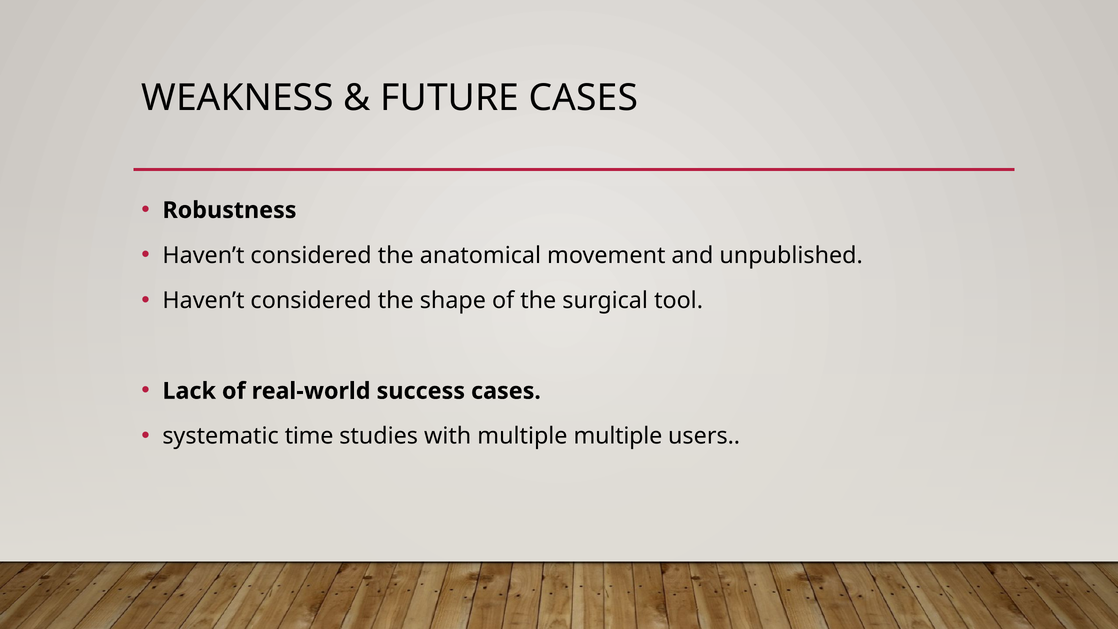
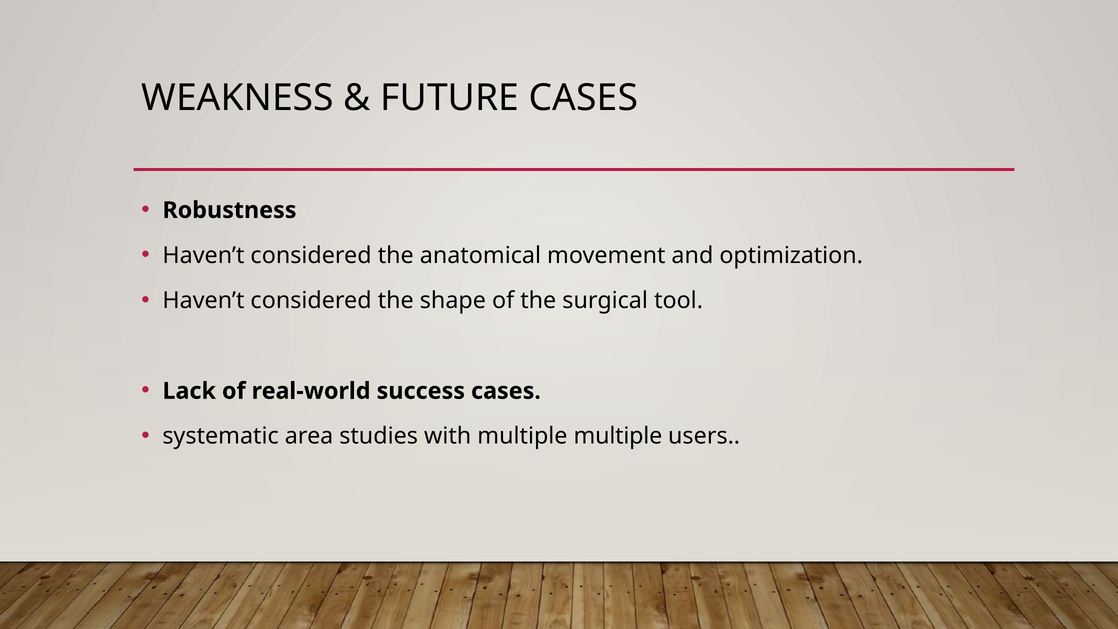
unpublished: unpublished -> optimization
time: time -> area
